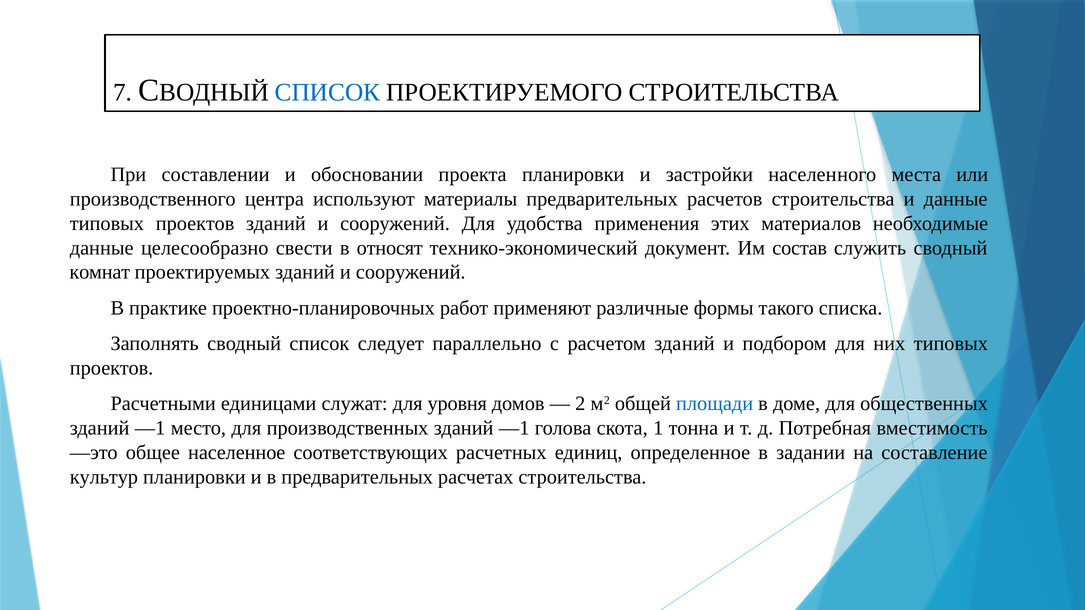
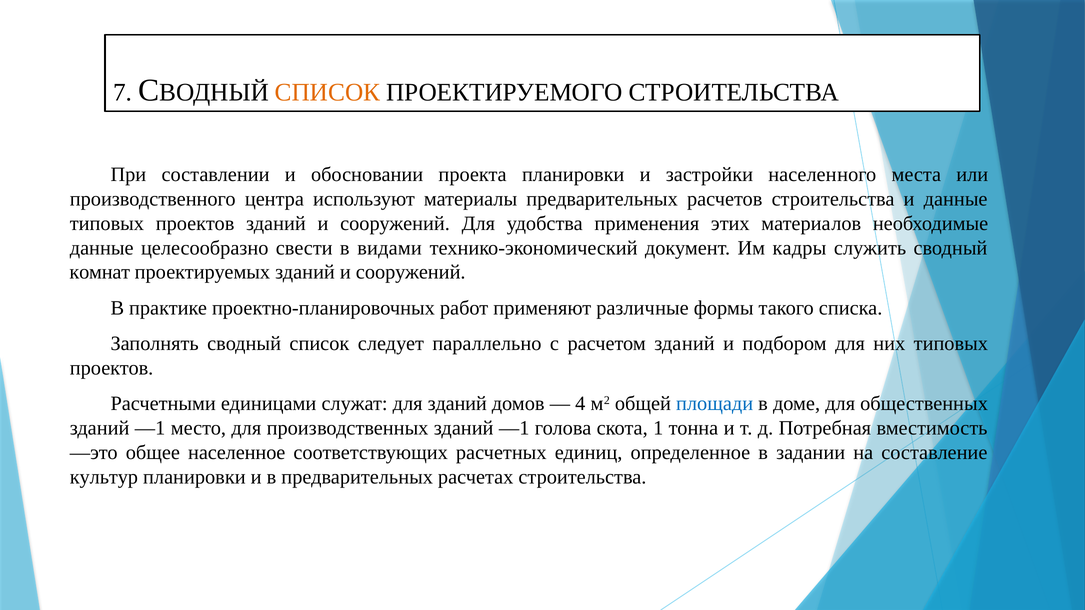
СПИСОК at (328, 93) colour: blue -> orange
относят: относят -> видами
состав: состав -> кадры
для уровня: уровня -> зданий
2: 2 -> 4
